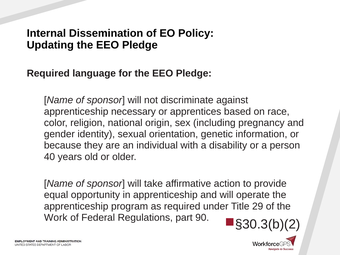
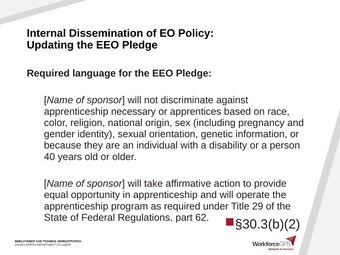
Work: Work -> State
90: 90 -> 62
